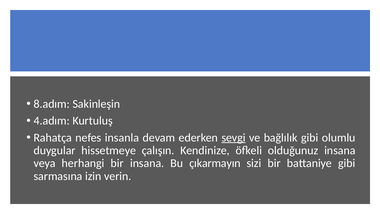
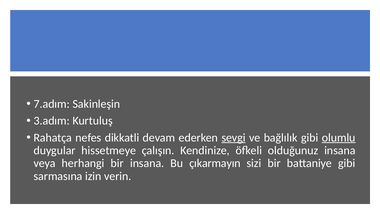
8.adım: 8.adım -> 7.adım
4.adım: 4.adım -> 3.adım
insanla: insanla -> dikkatli
olumlu underline: none -> present
